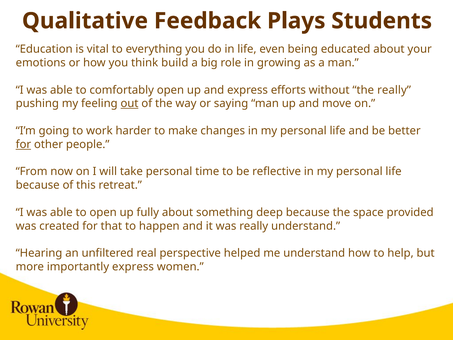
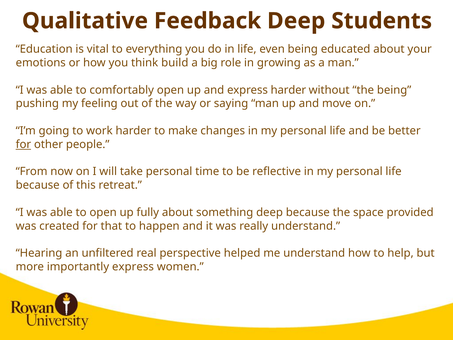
Feedback Plays: Plays -> Deep
express efforts: efforts -> harder
the really: really -> being
out underline: present -> none
